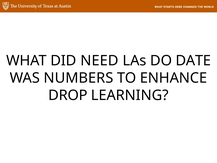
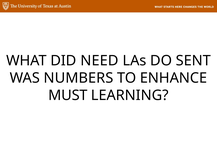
DATE: DATE -> SENT
DROP: DROP -> MUST
